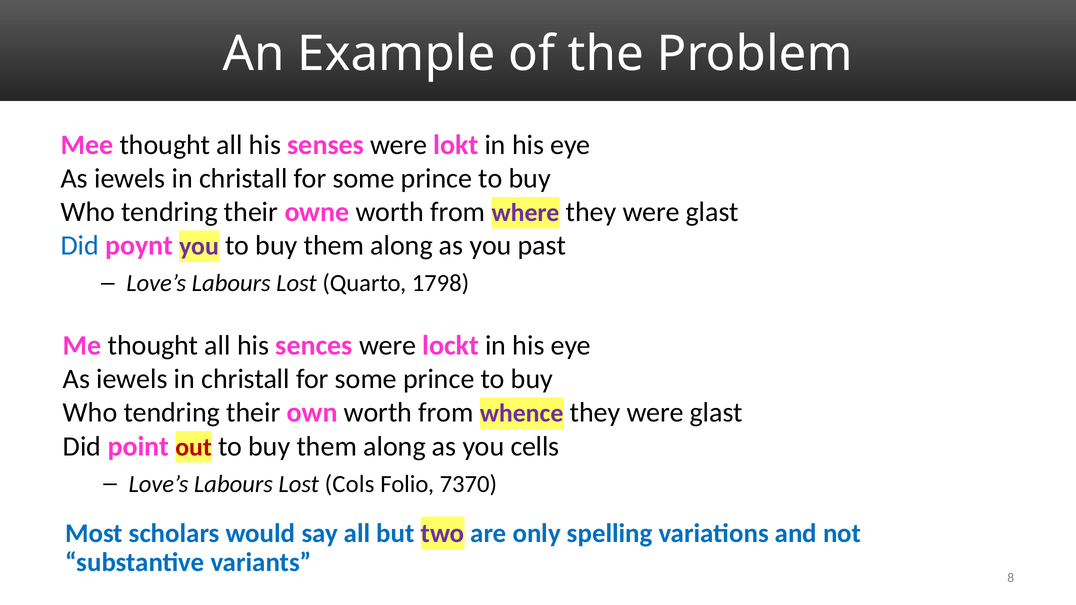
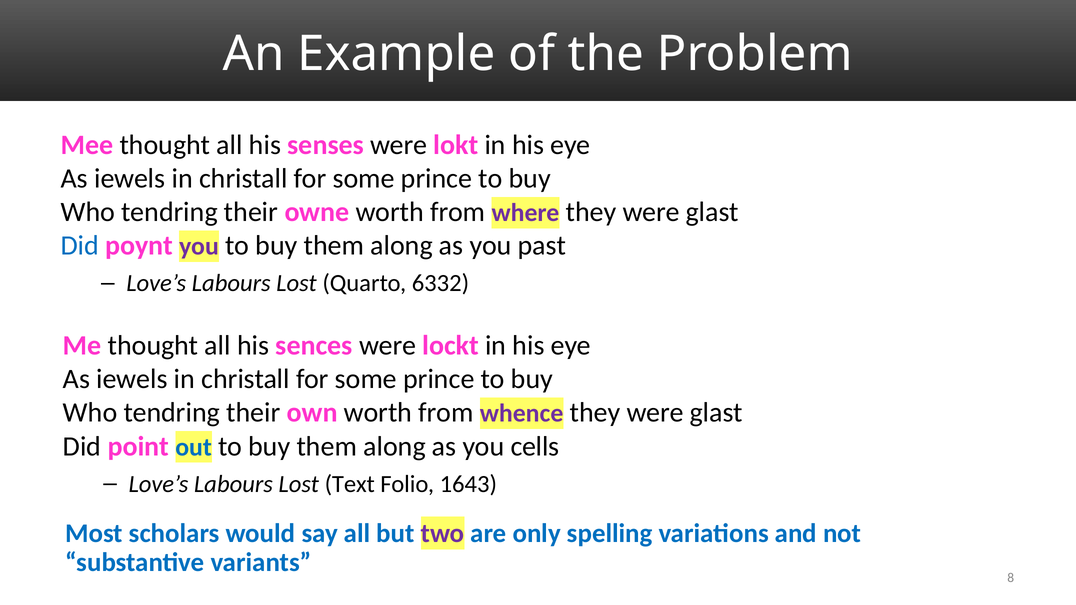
1798: 1798 -> 6332
out colour: red -> blue
Cols: Cols -> Text
7370: 7370 -> 1643
